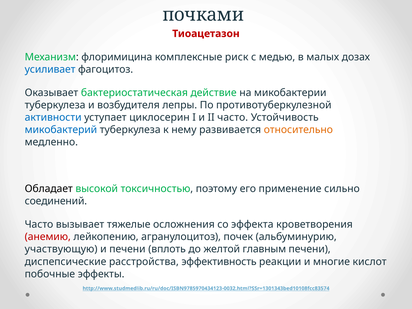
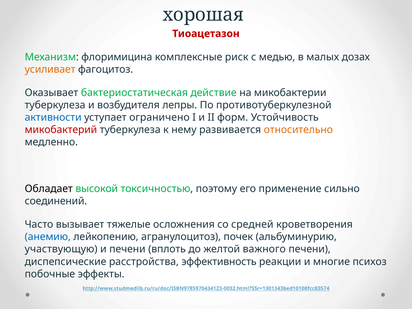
почками: почками -> хорошая
усиливает colour: blue -> orange
циклосерин: циклосерин -> ограничено
II часто: часто -> форм
микобактерий colour: blue -> red
эффекта: эффекта -> средней
анемию colour: red -> blue
главным: главным -> важного
кислот: кислот -> психоз
